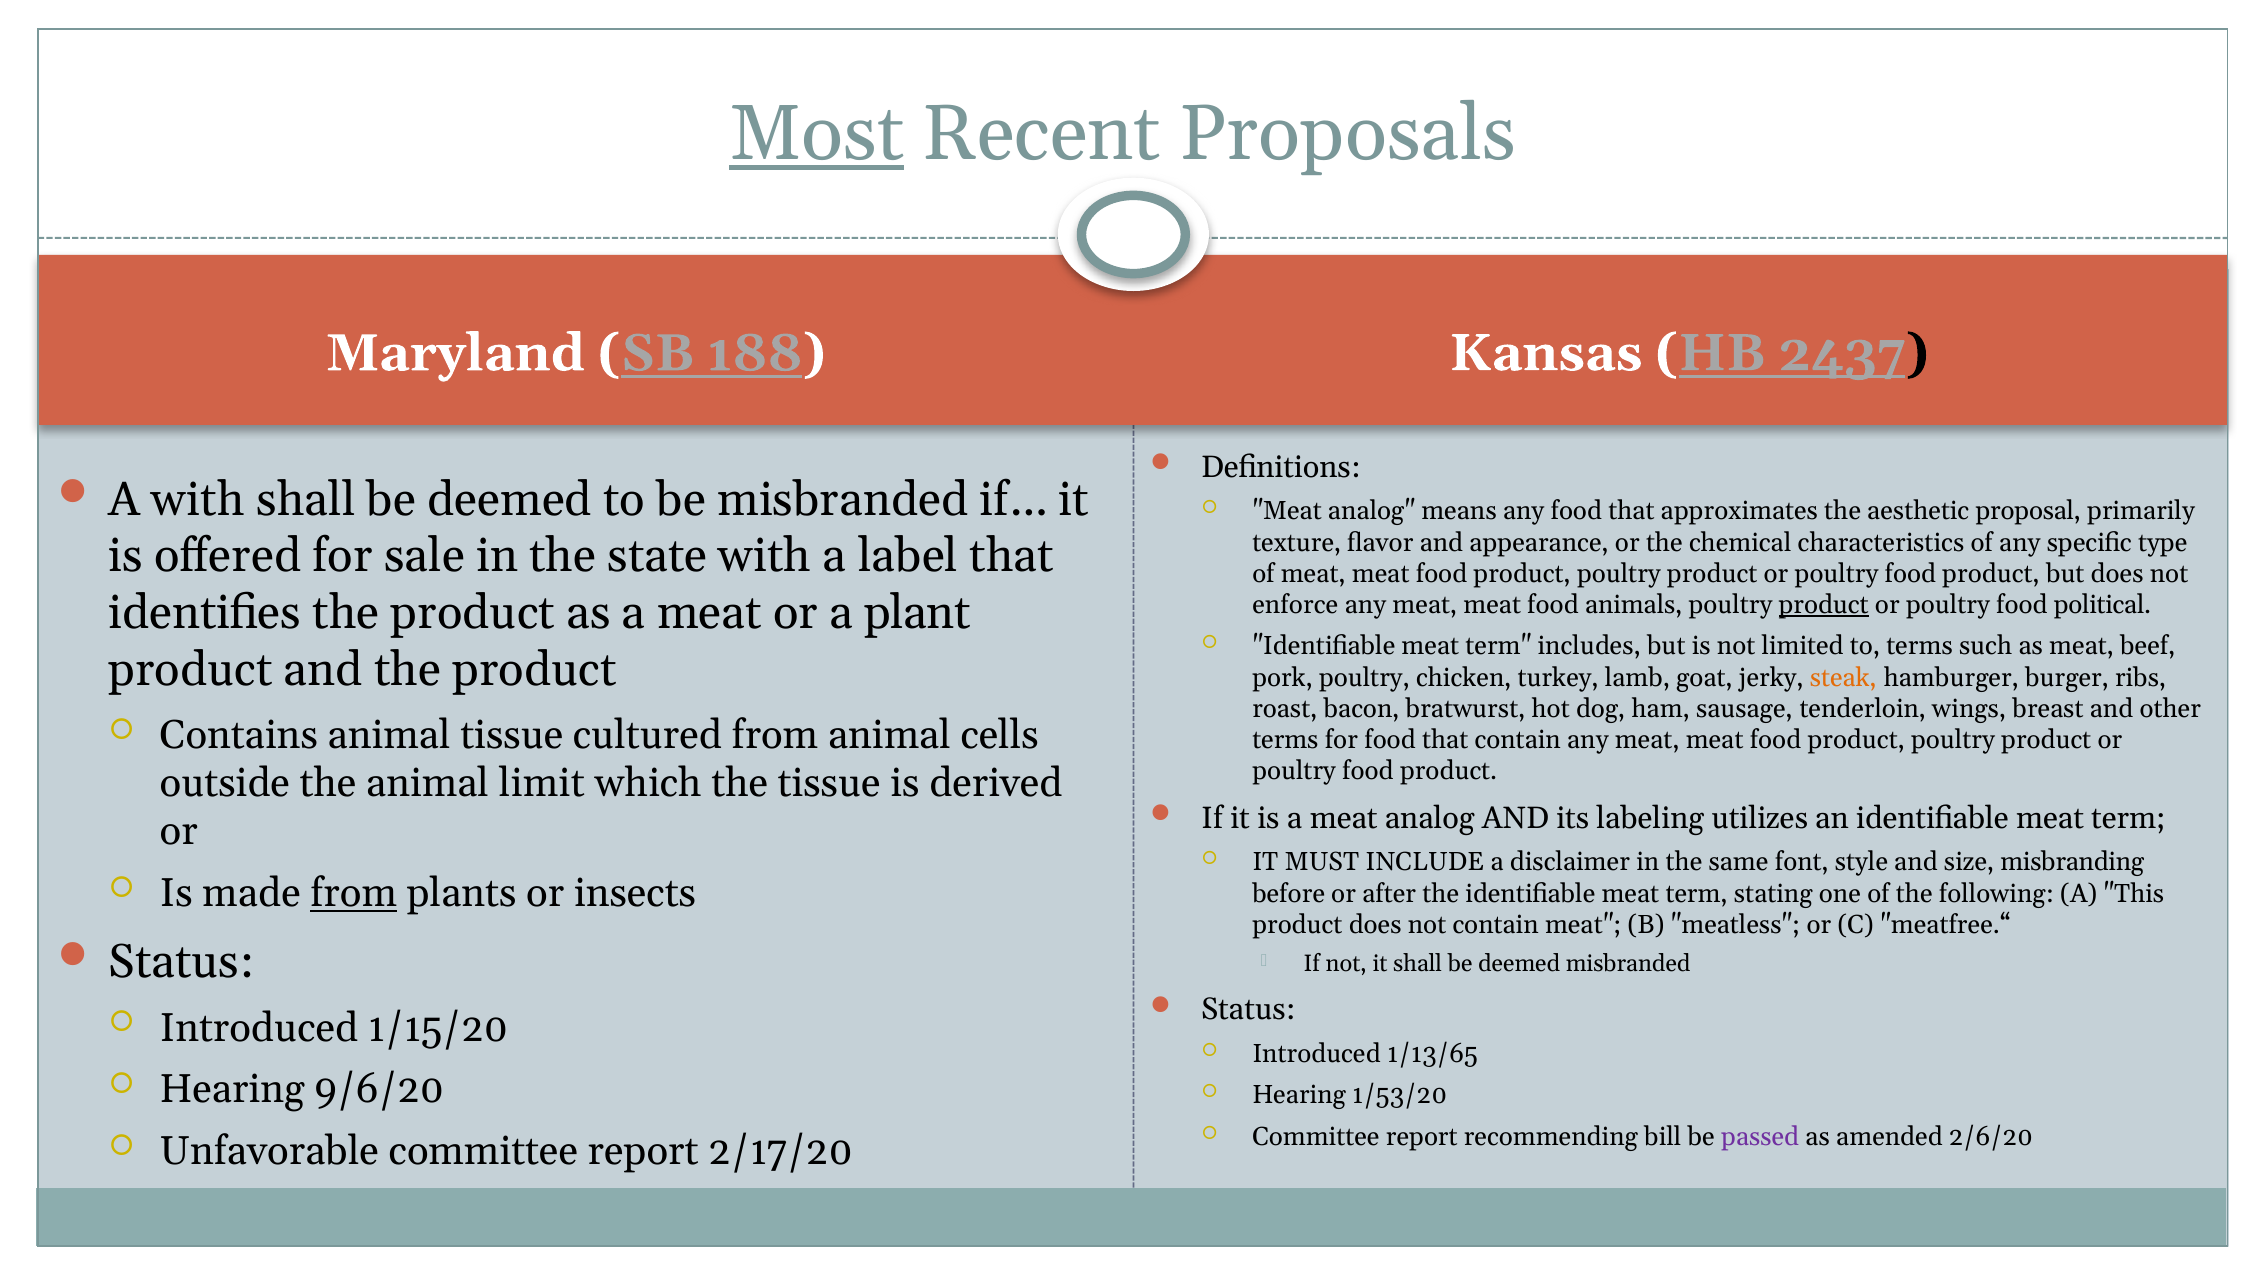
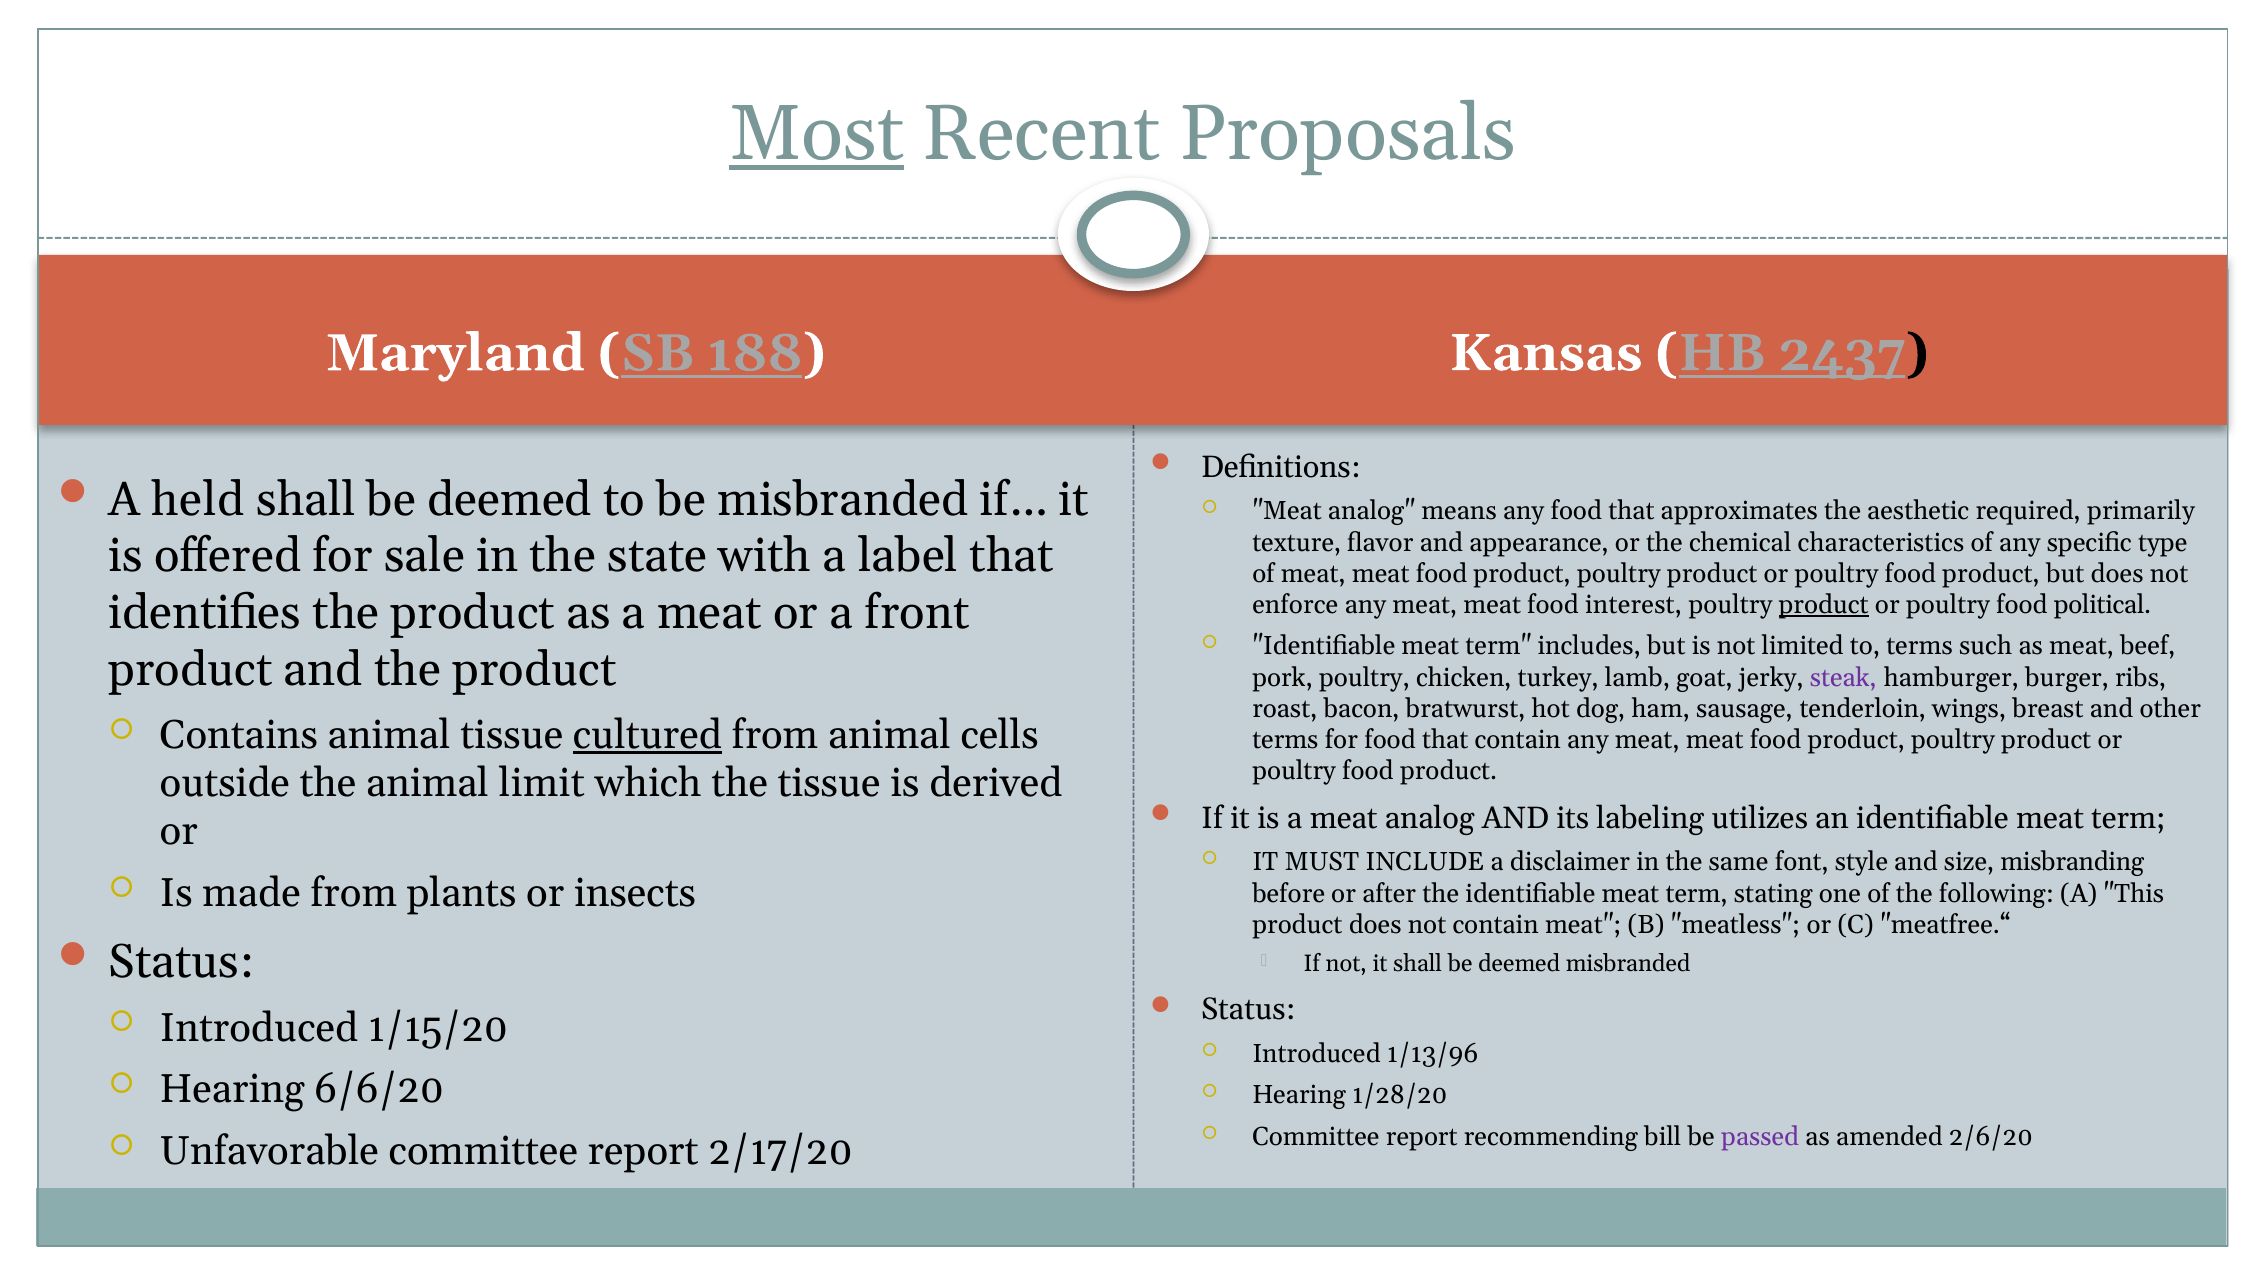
A with: with -> held
proposal: proposal -> required
animals: animals -> interest
plant: plant -> front
steak colour: orange -> purple
cultured underline: none -> present
from at (354, 894) underline: present -> none
1/13/65: 1/13/65 -> 1/13/96
9/6/20: 9/6/20 -> 6/6/20
1/53/20: 1/53/20 -> 1/28/20
